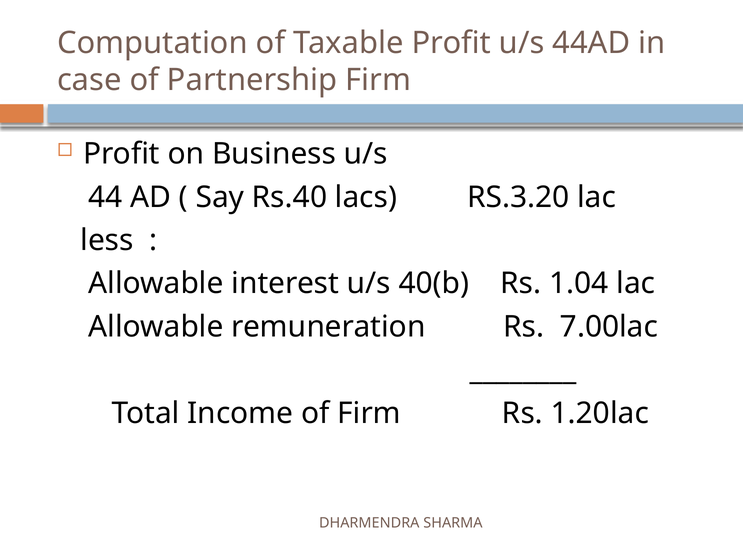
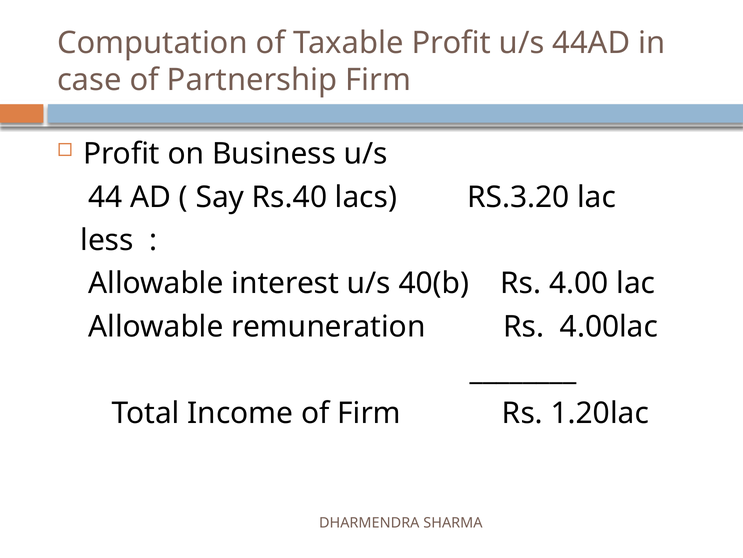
1.04: 1.04 -> 4.00
7.00lac: 7.00lac -> 4.00lac
